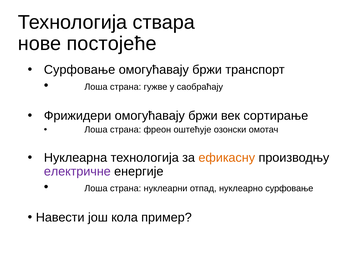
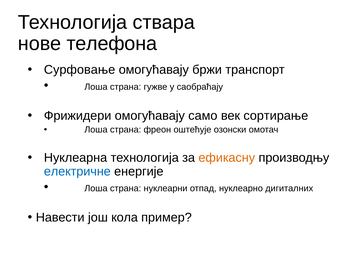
постојеће: постојеће -> телефона
Фрижидери омогућавају бржи: бржи -> само
електричне colour: purple -> blue
нуклеарно сурфовање: сурфовање -> дигиталних
